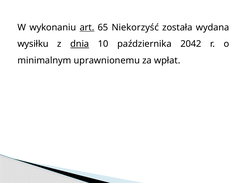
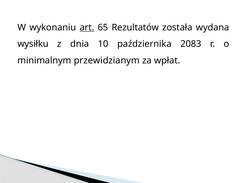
Niekorzyść: Niekorzyść -> Rezultatów
dnia underline: present -> none
2042: 2042 -> 2083
uprawnionemu: uprawnionemu -> przewidzianym
